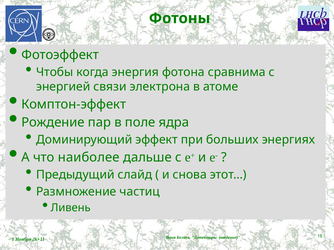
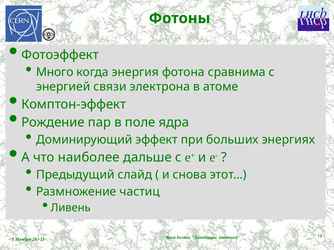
Чтобы: Чтобы -> Много
